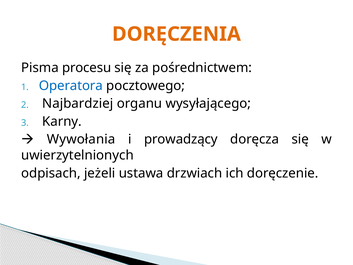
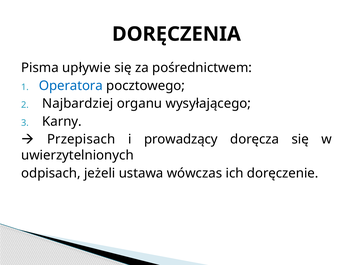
DORĘCZENIA colour: orange -> black
procesu: procesu -> upływie
Wywołania: Wywołania -> Przepisach
drzwiach: drzwiach -> wówczas
